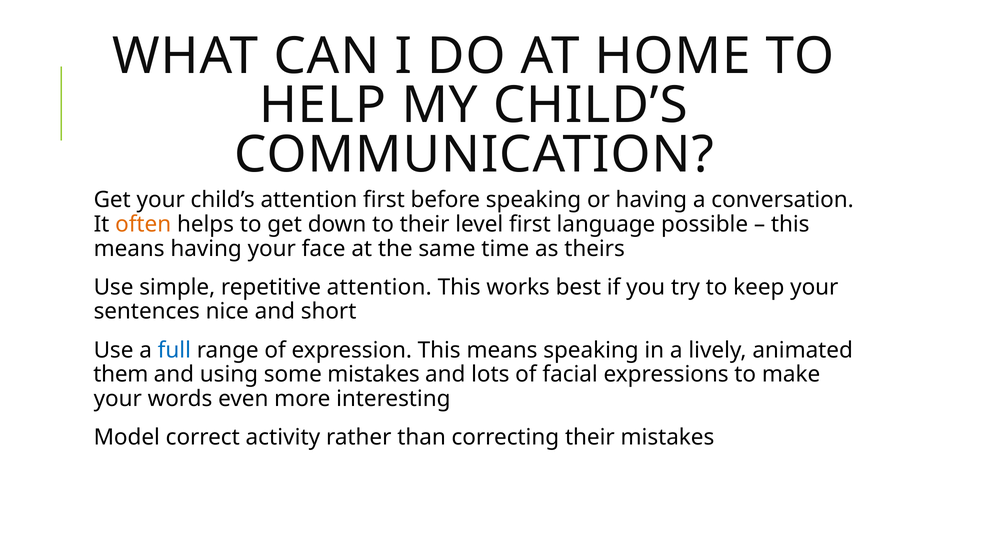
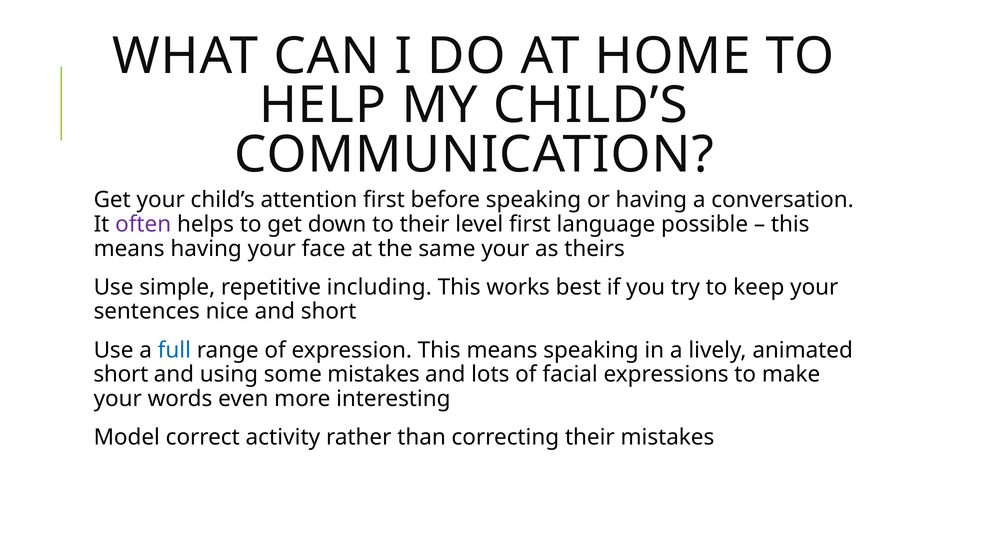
often colour: orange -> purple
same time: time -> your
repetitive attention: attention -> including
them at (121, 374): them -> short
